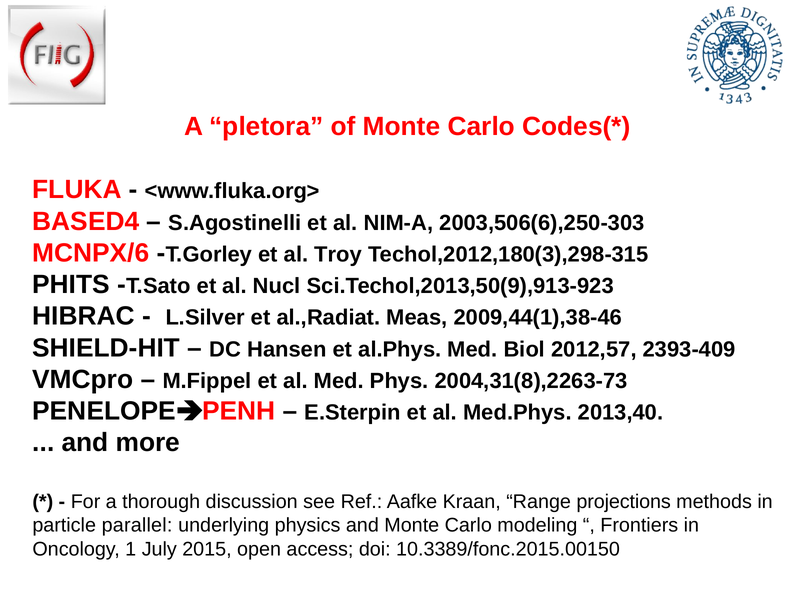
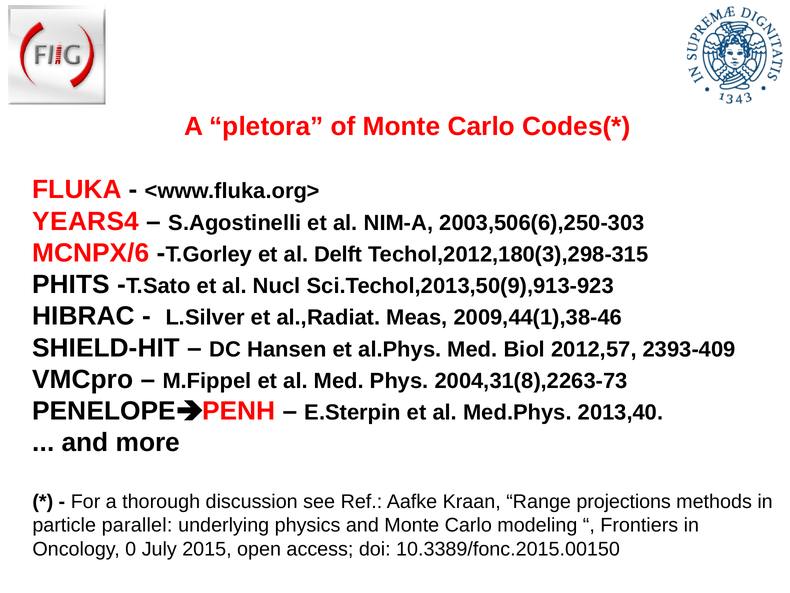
BASED4: BASED4 -> YEARS4
Troy: Troy -> Delft
1: 1 -> 0
